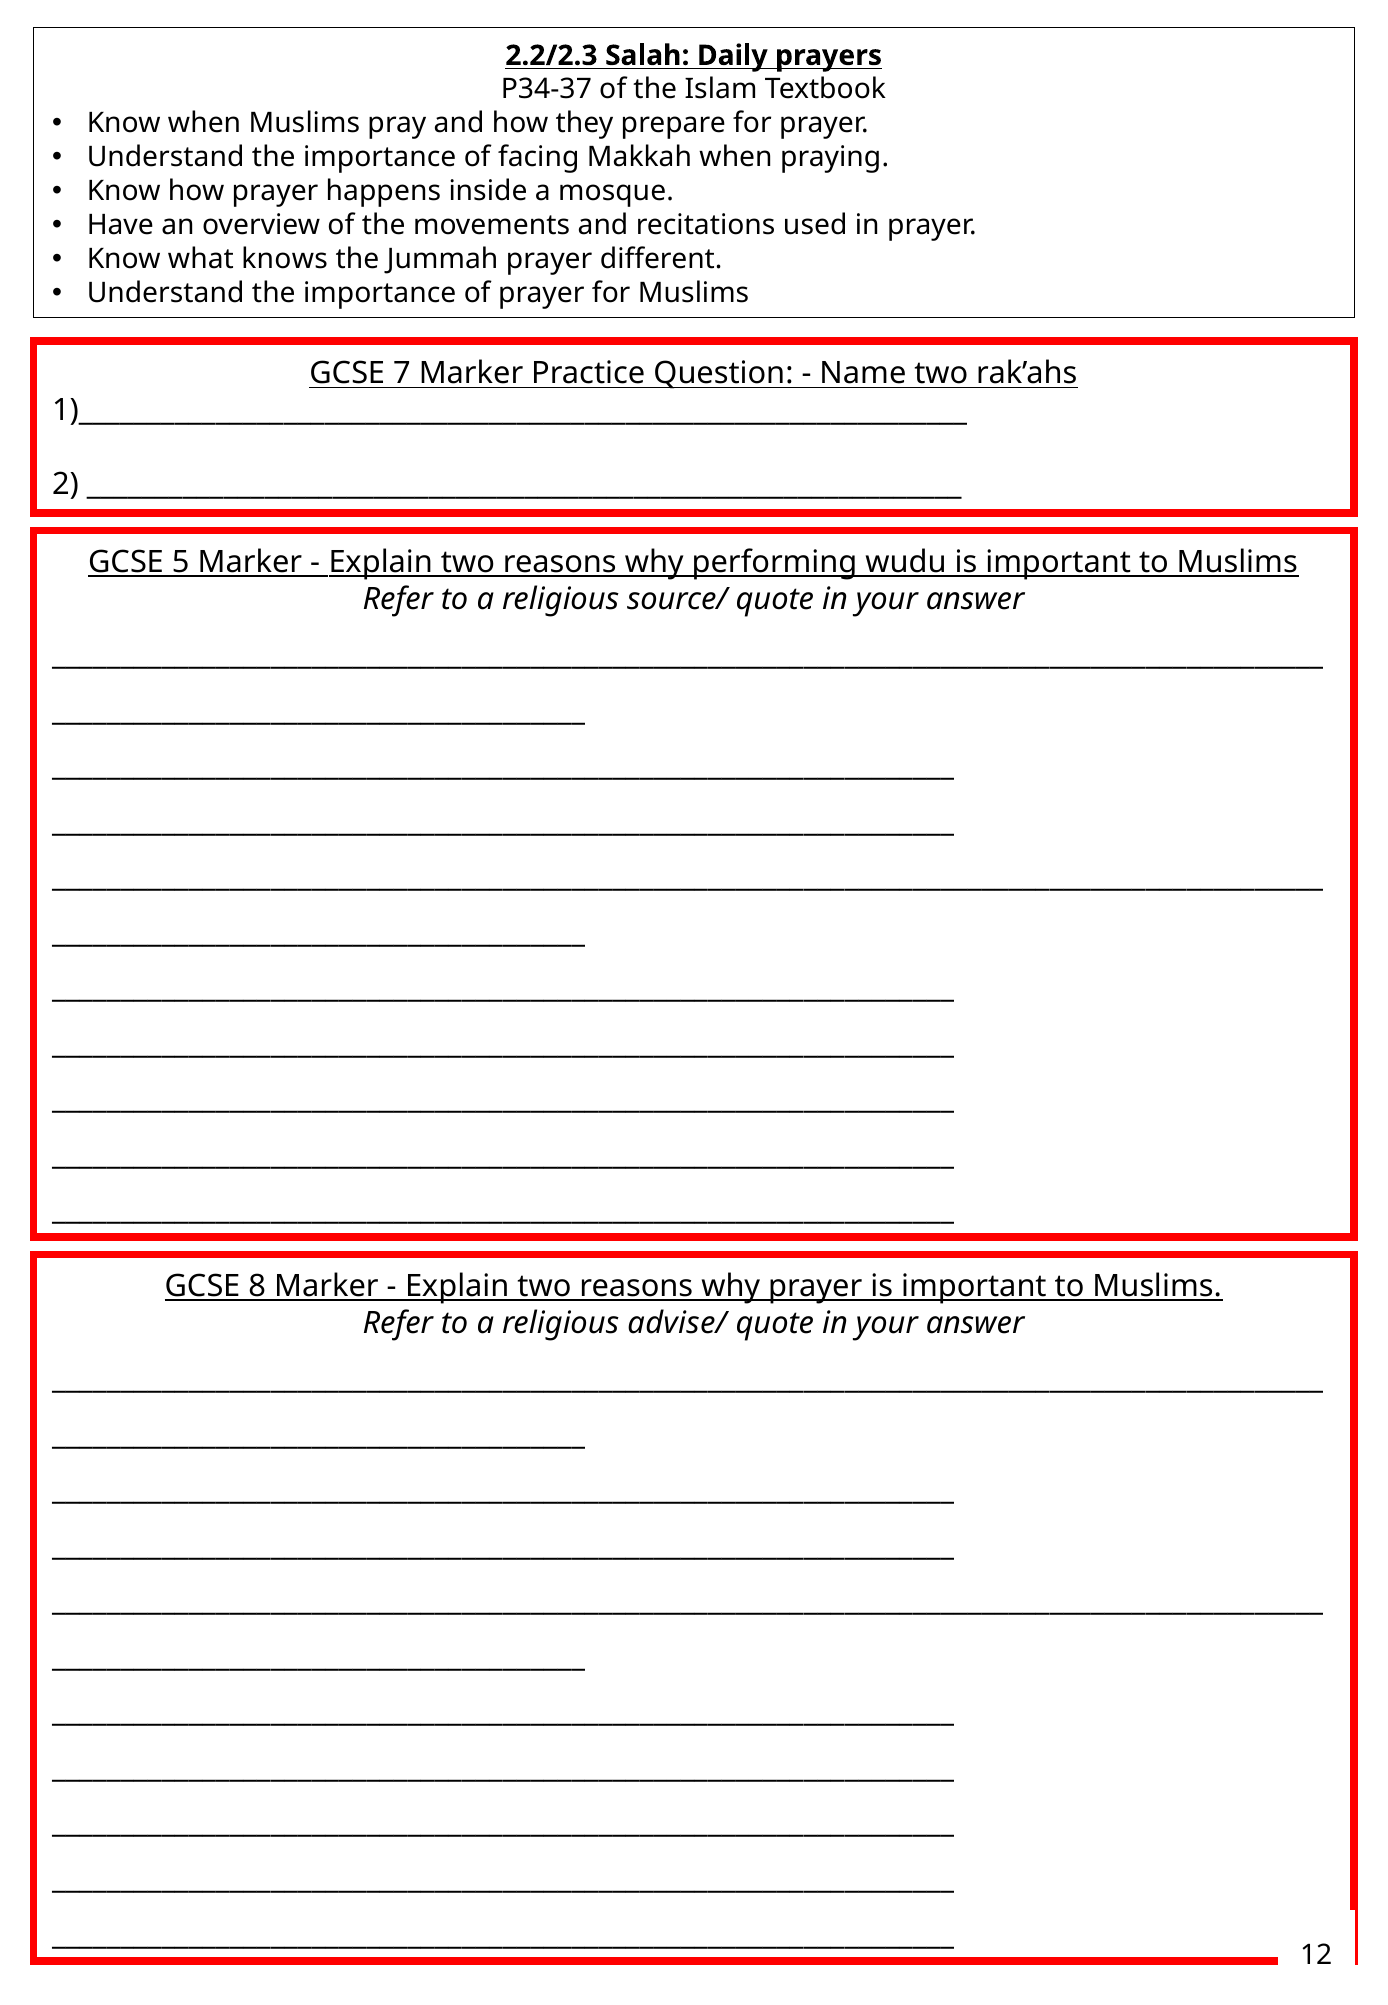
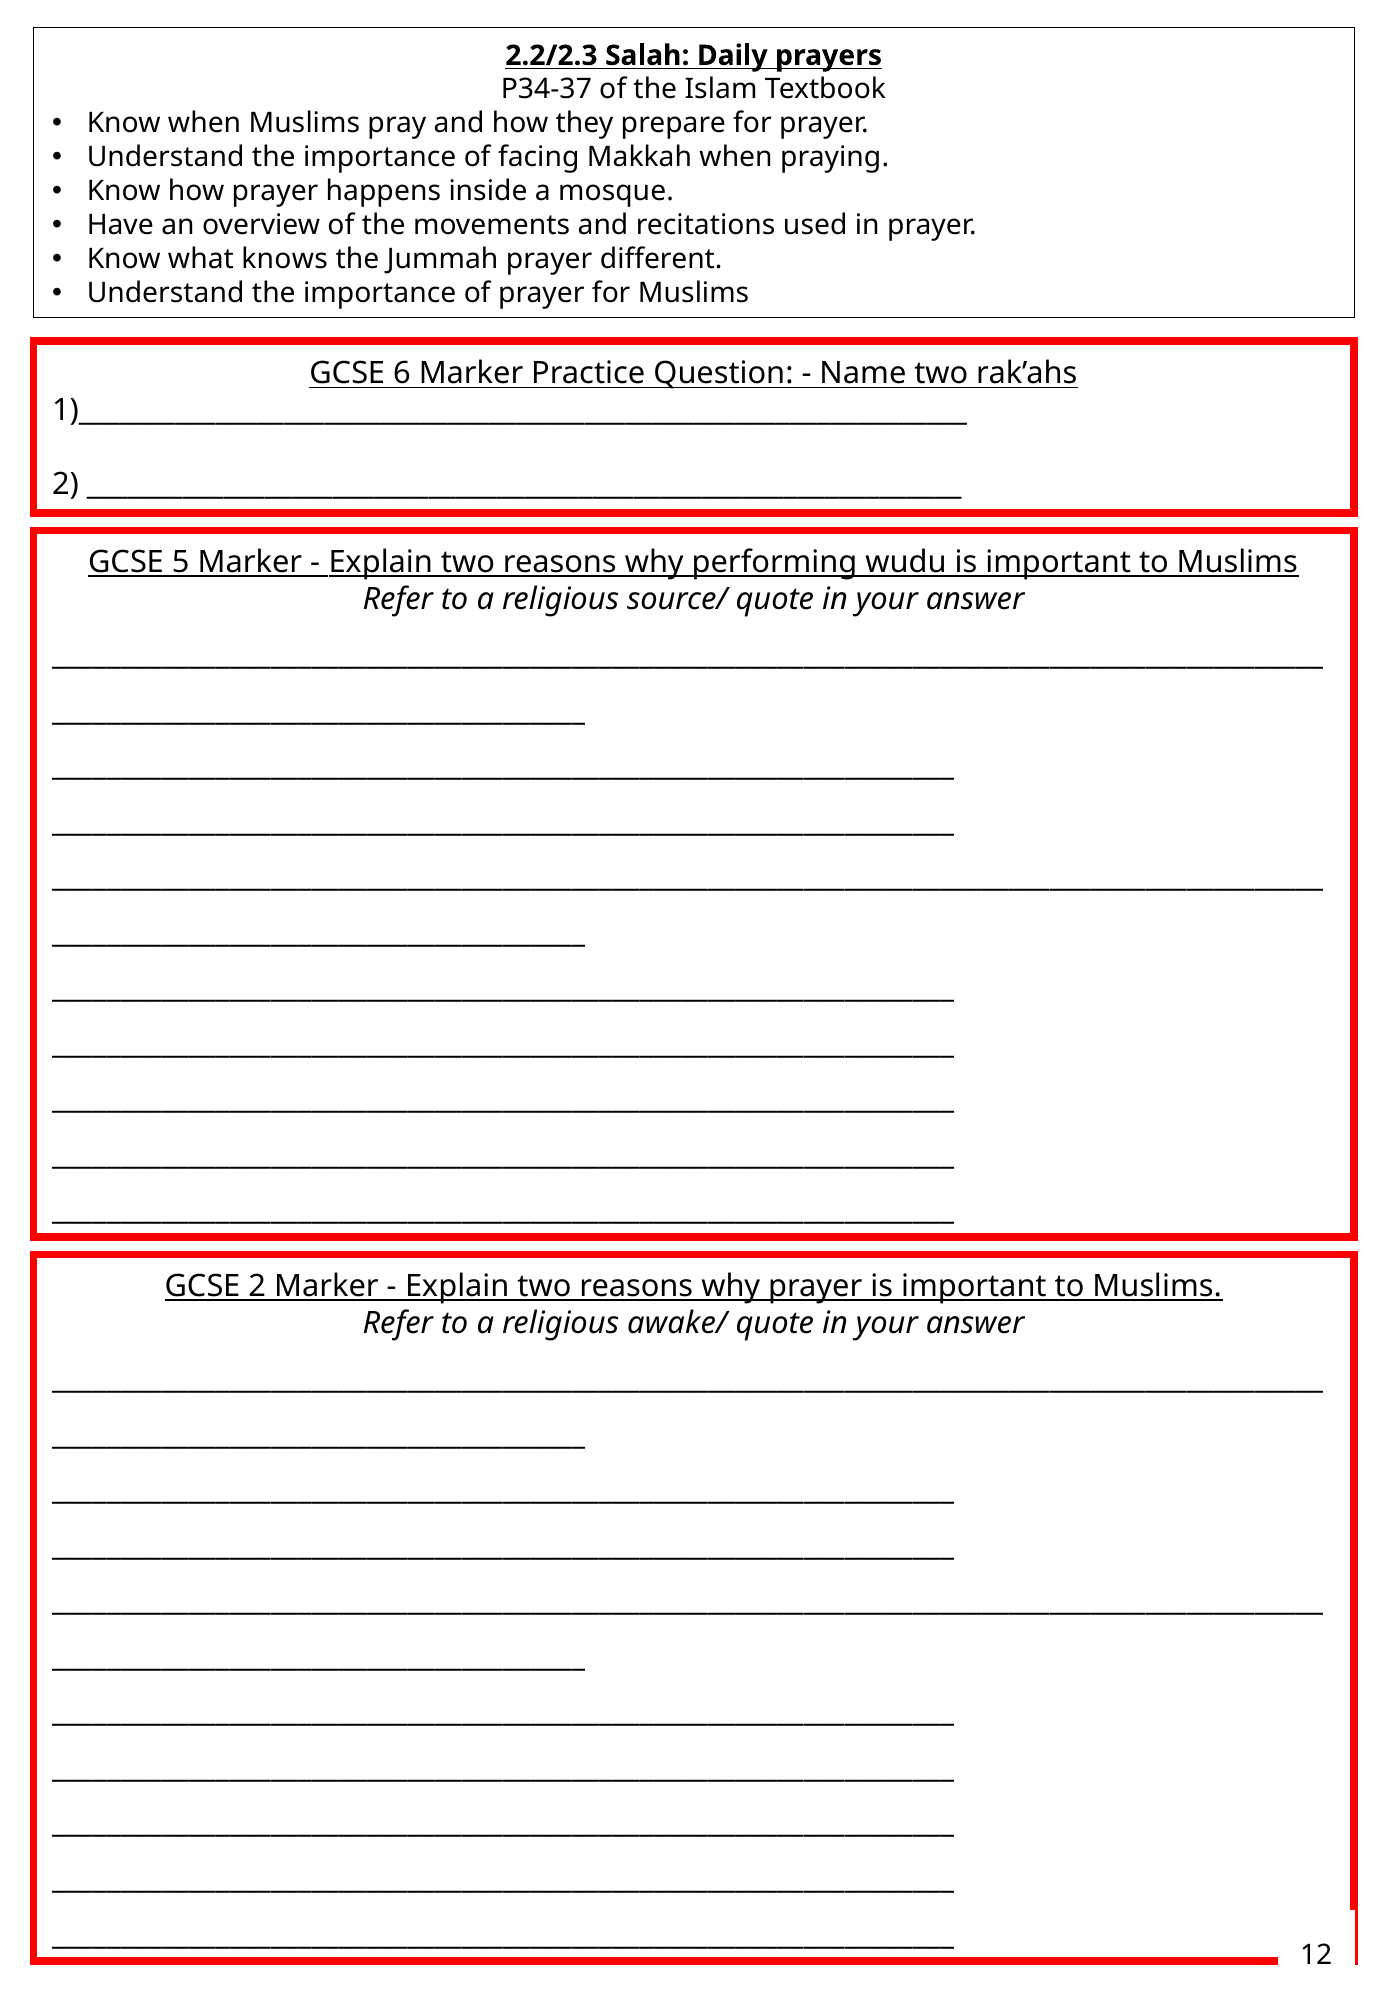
7: 7 -> 6
GCSE 8: 8 -> 2
advise/: advise/ -> awake/
